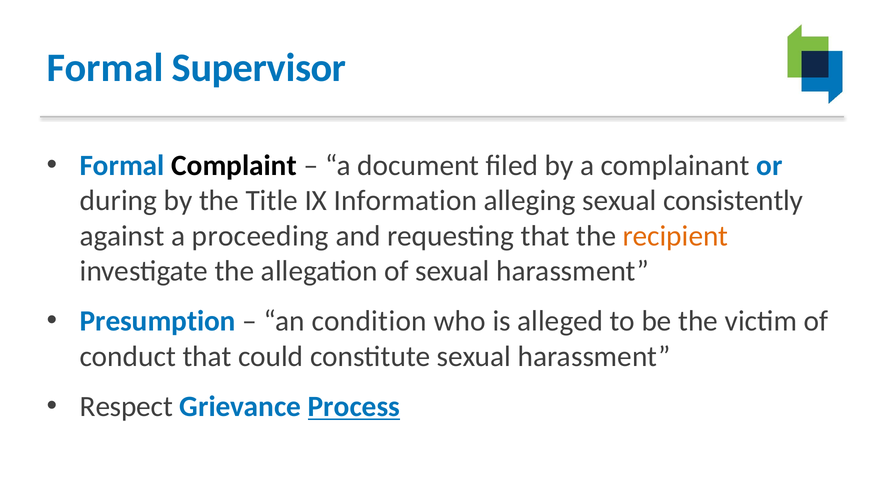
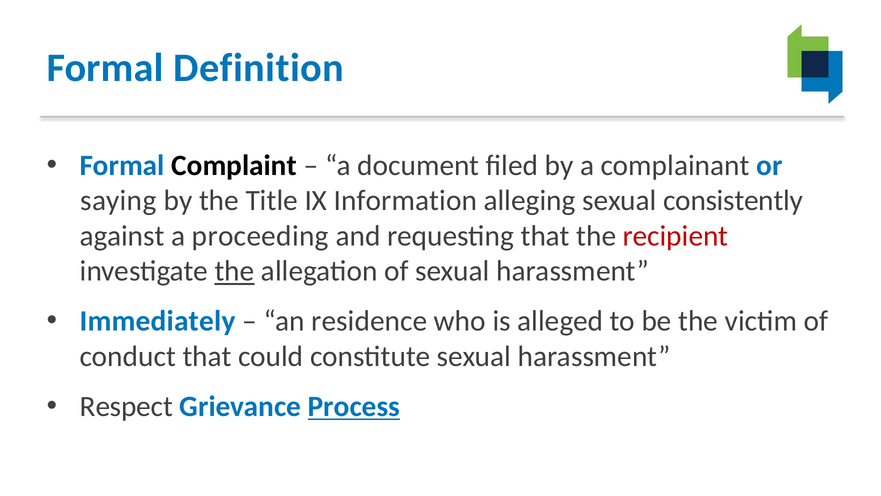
Supervisor: Supervisor -> Definition
during: during -> saying
recipient colour: orange -> red
the at (234, 271) underline: none -> present
Presumption: Presumption -> Immediately
condition: condition -> residence
